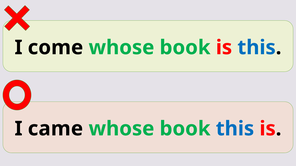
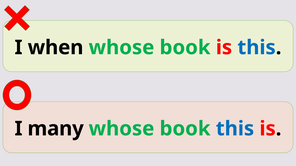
come: come -> when
came: came -> many
